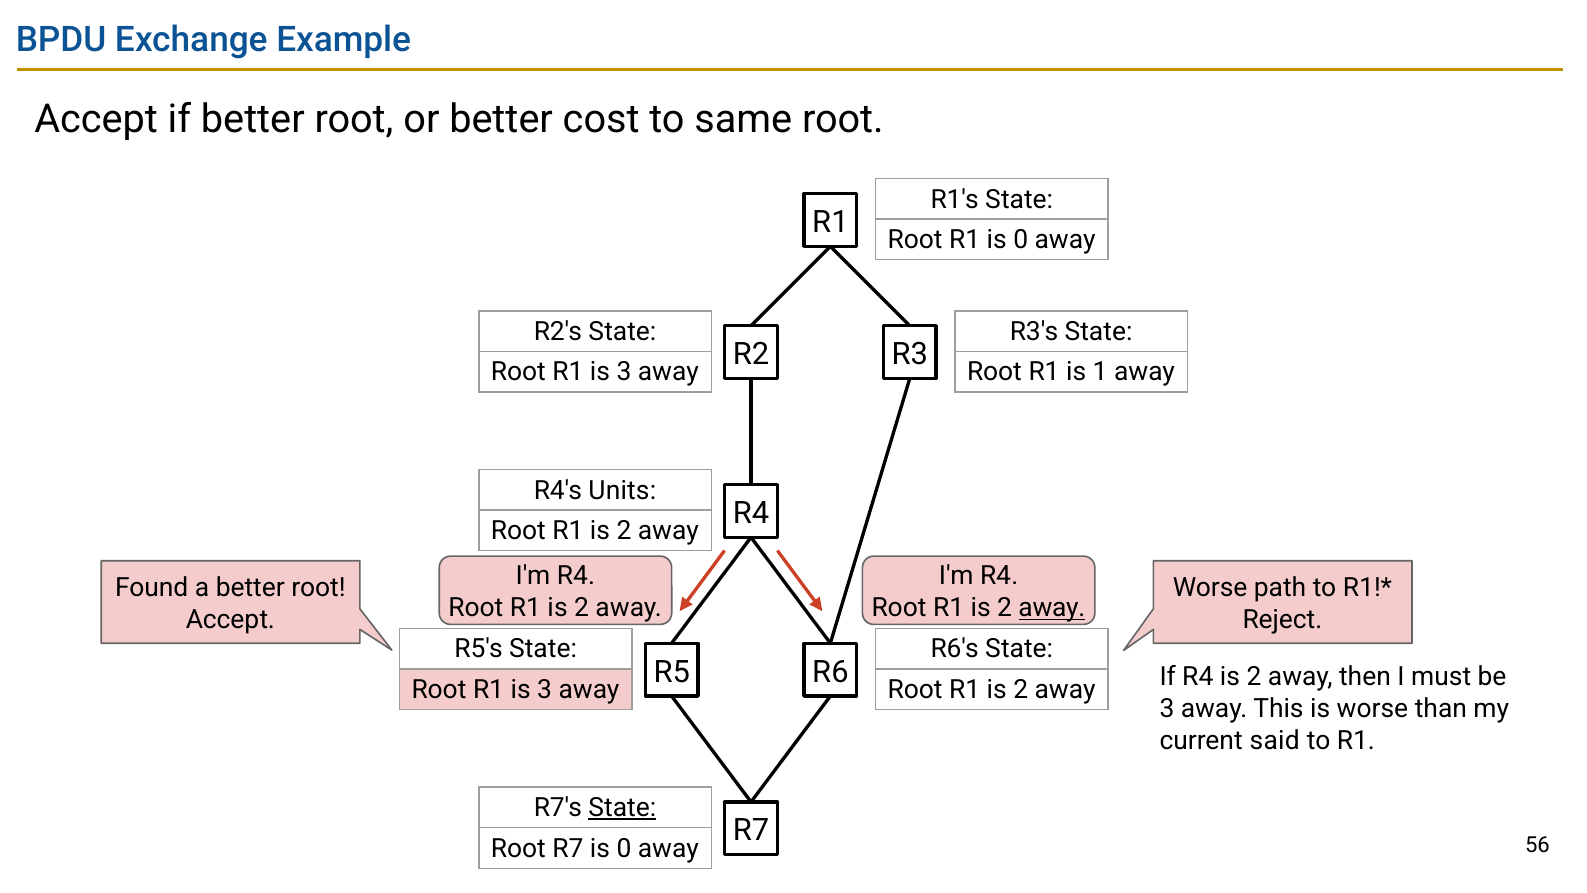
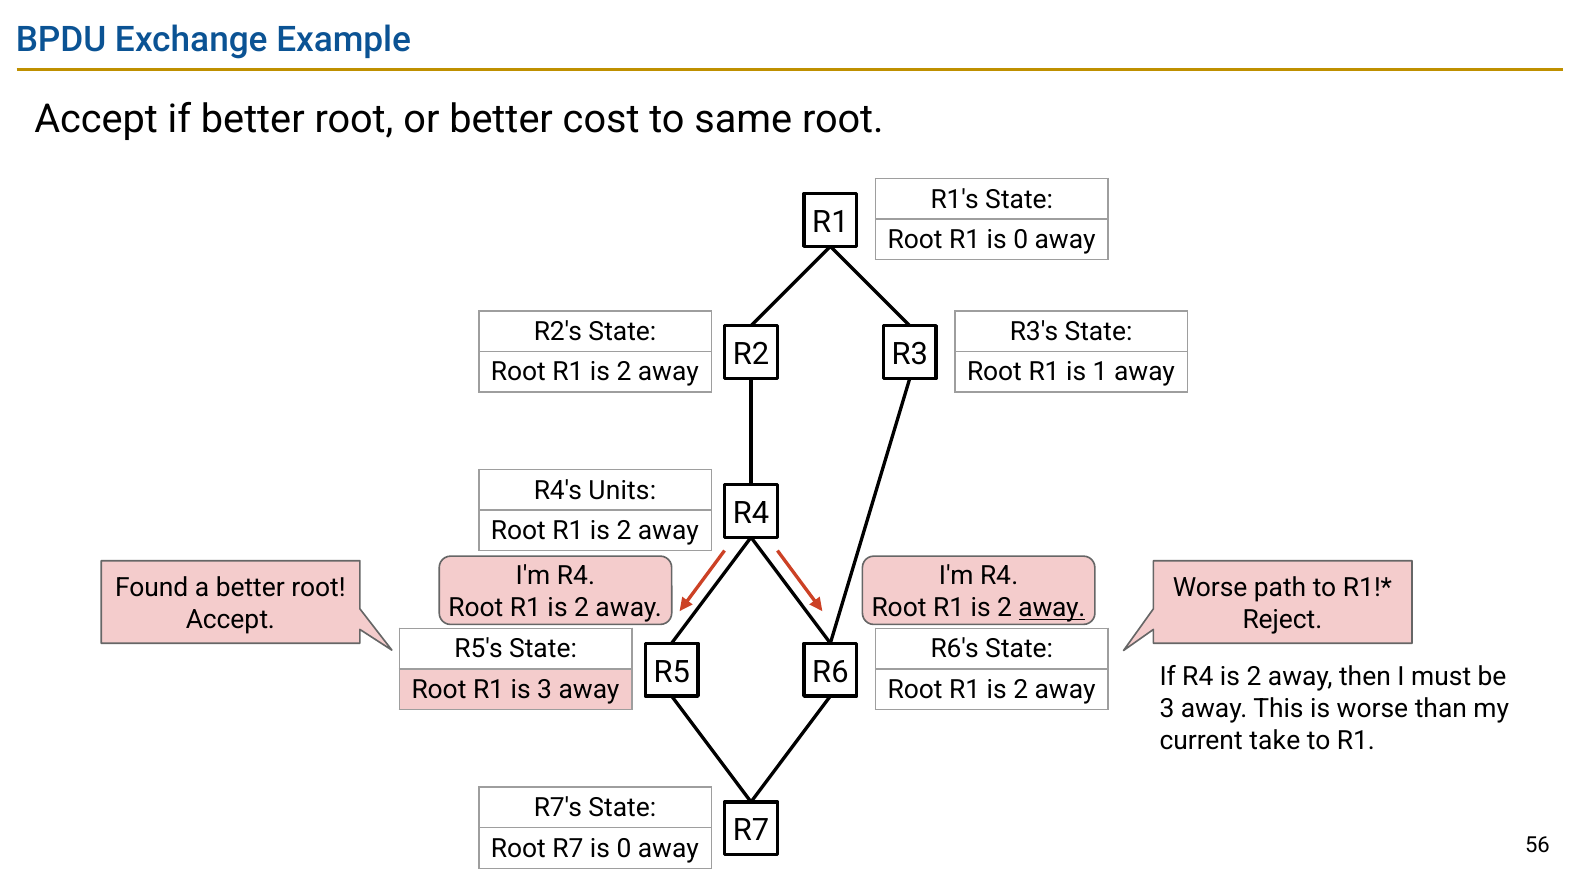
3 at (624, 372): 3 -> 2
said: said -> take
State at (622, 808) underline: present -> none
